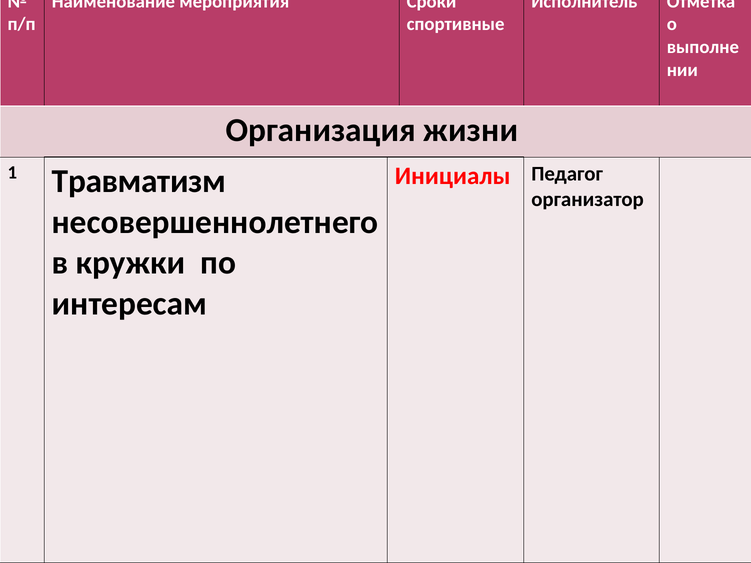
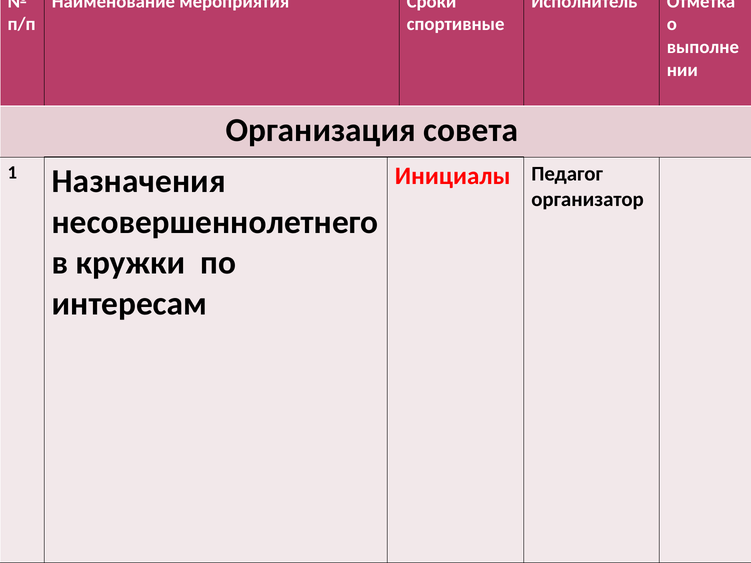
жизни: жизни -> совета
Травматизм: Травматизм -> Назначения
